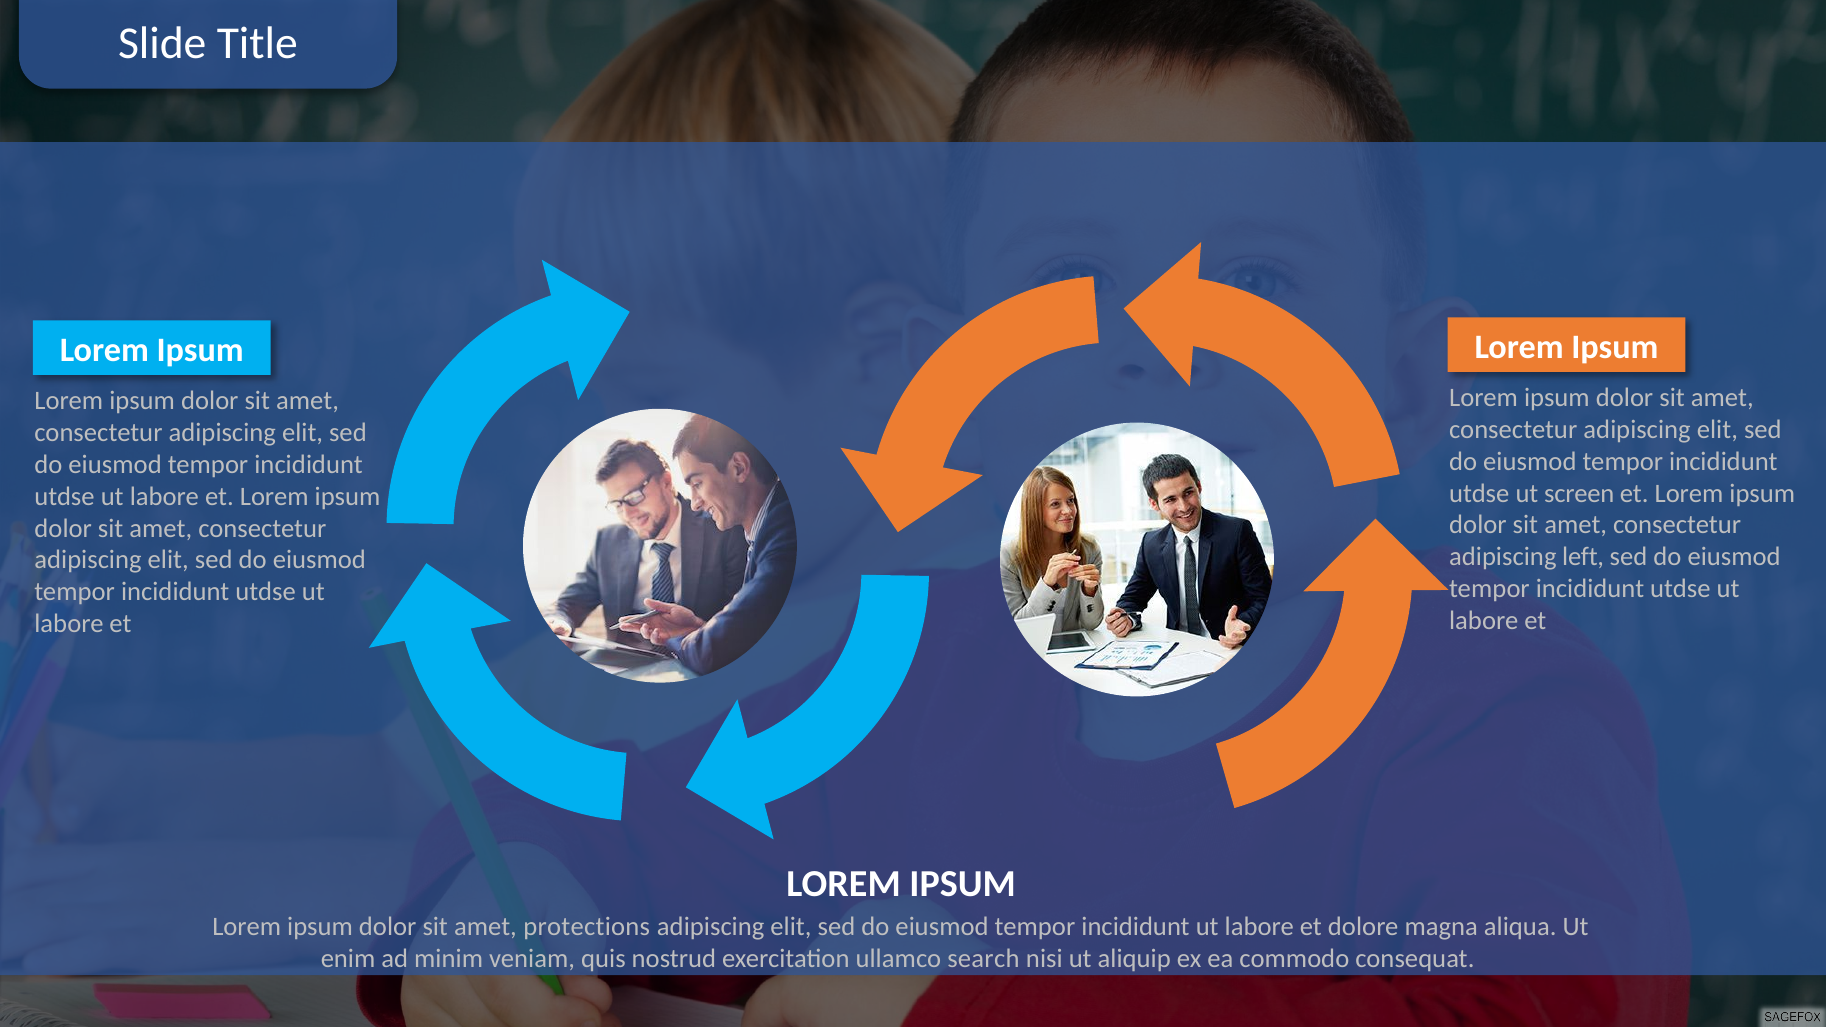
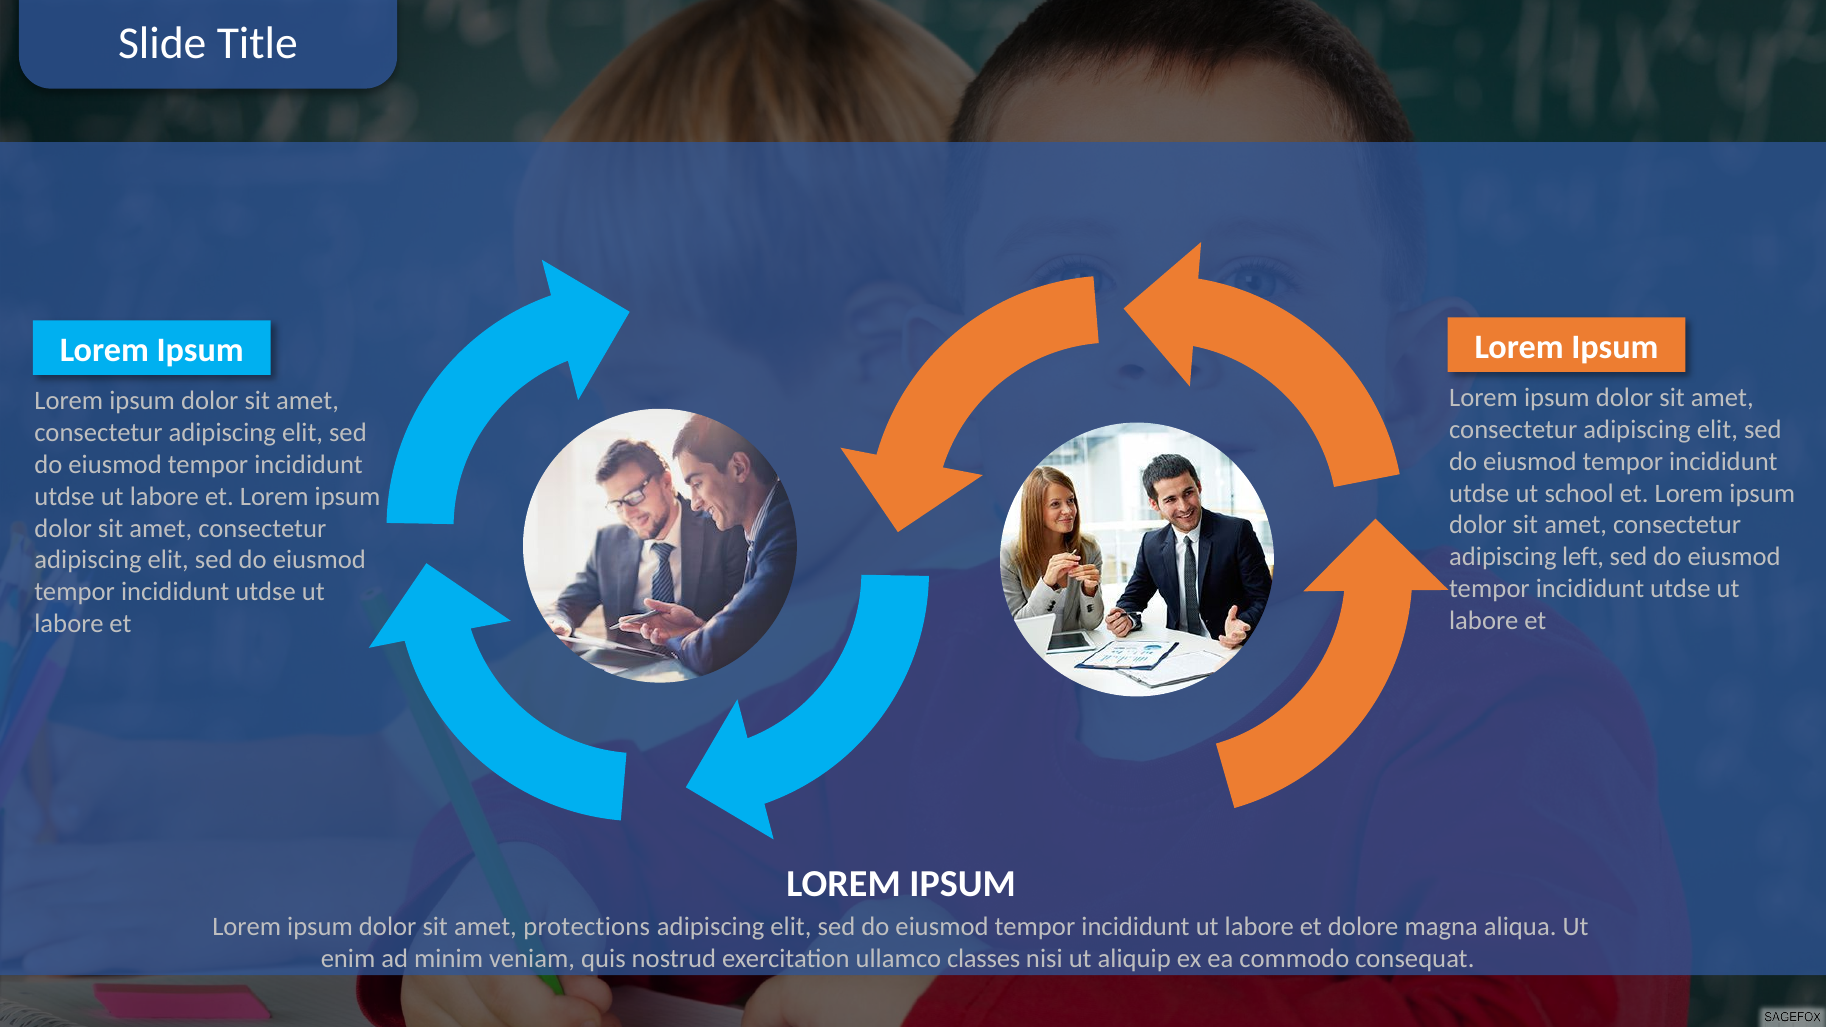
screen: screen -> school
search: search -> classes
